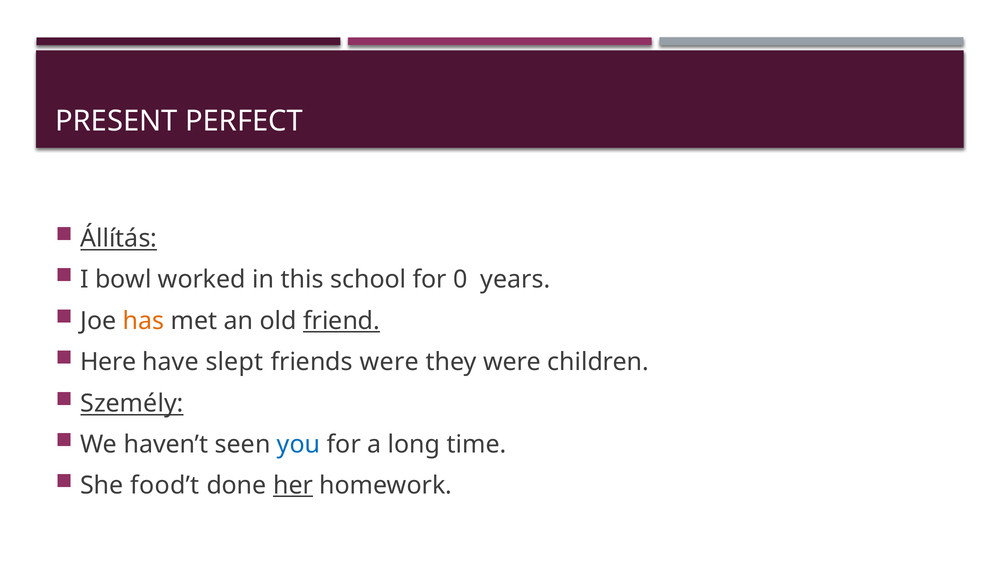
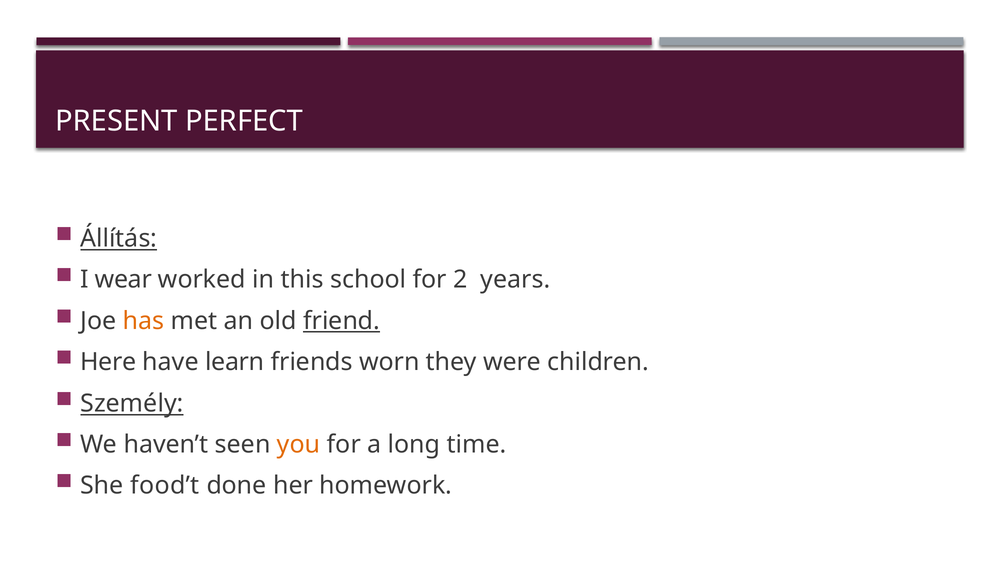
bowl: bowl -> wear
0: 0 -> 2
slept: slept -> learn
friends were: were -> worn
you colour: blue -> orange
her underline: present -> none
